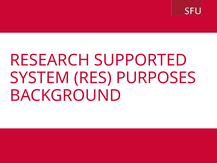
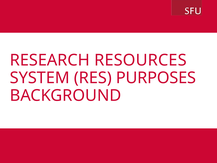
SUPPORTED: SUPPORTED -> RESOURCES
